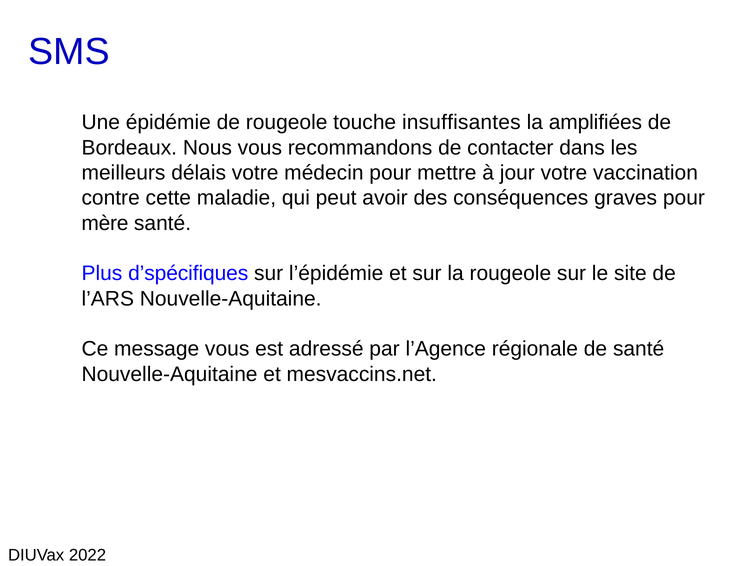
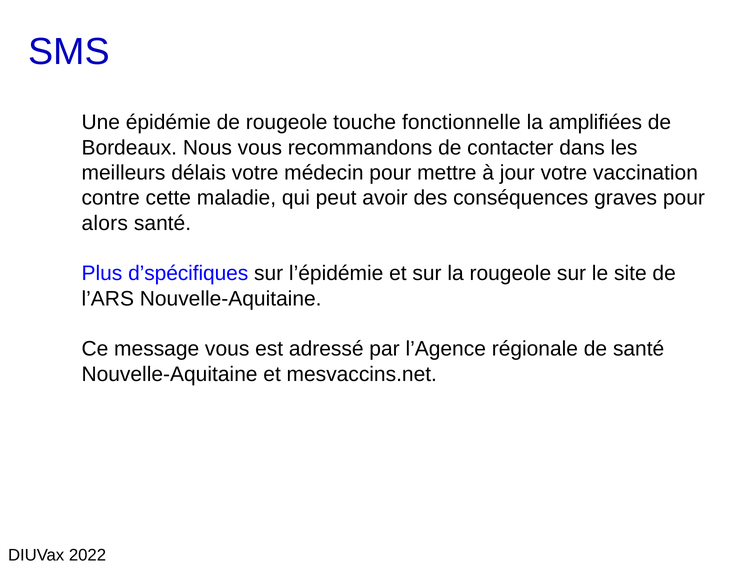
insuffisantes: insuffisantes -> fonctionnelle
mère: mère -> alors
